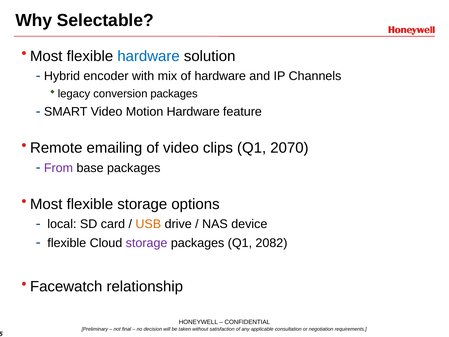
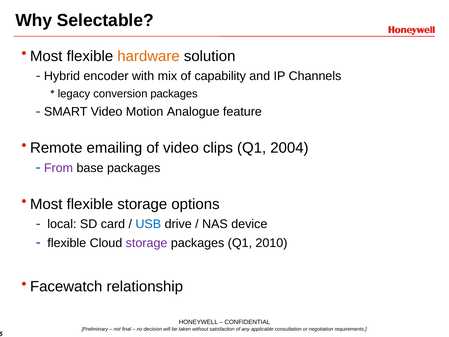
hardware at (149, 56) colour: blue -> orange
of hardware: hardware -> capability
Motion Hardware: Hardware -> Analogue
2070: 2070 -> 2004
USB colour: orange -> blue
2082: 2082 -> 2010
